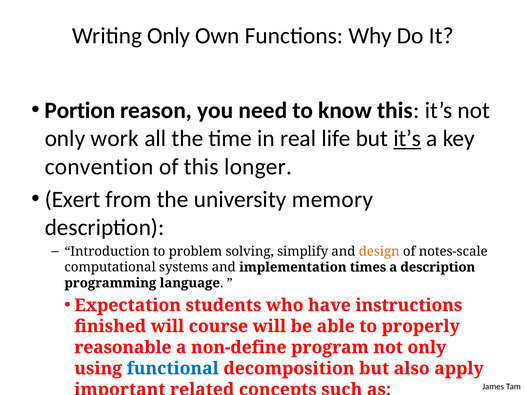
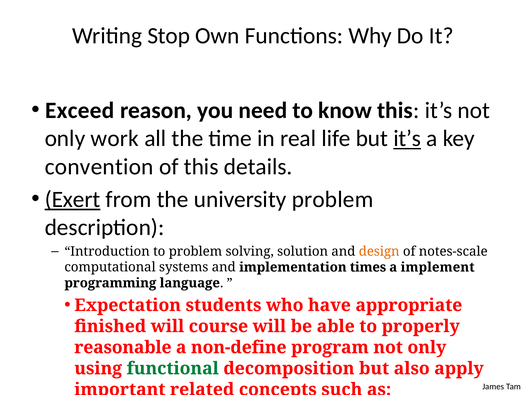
Writing Only: Only -> Stop
Portion: Portion -> Exceed
longer: longer -> details
Exert underline: none -> present
university memory: memory -> problem
solving simplify: simplify -> solution
a description: description -> implement
instructions: instructions -> appropriate
functional colour: blue -> green
